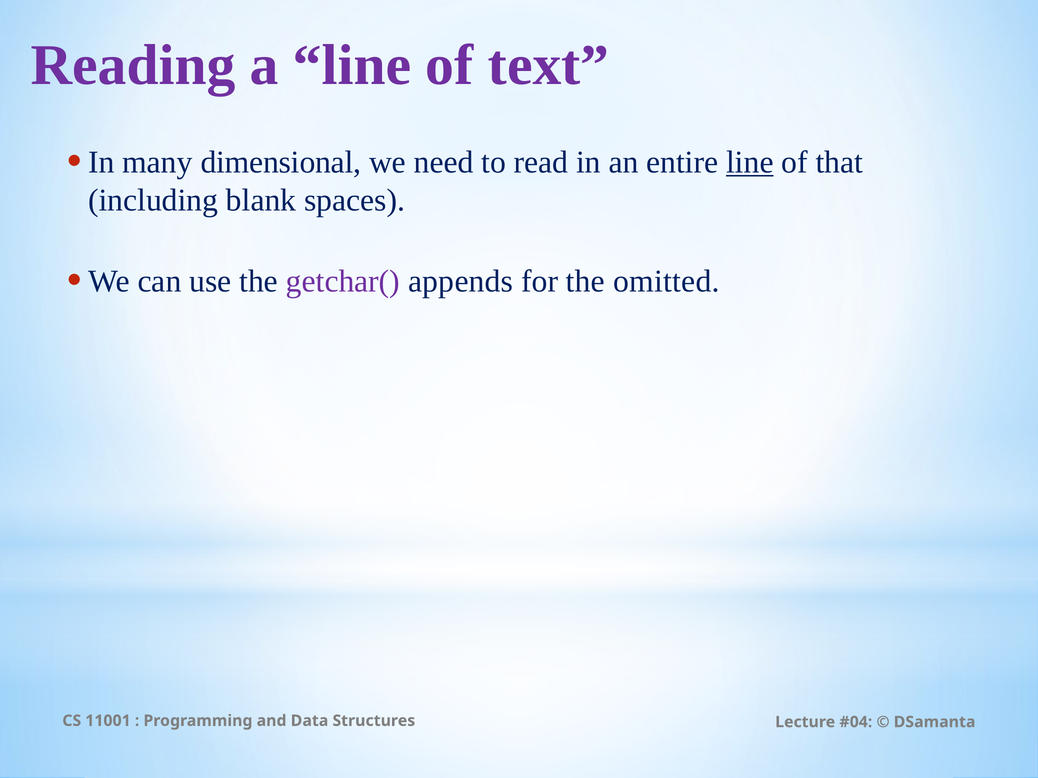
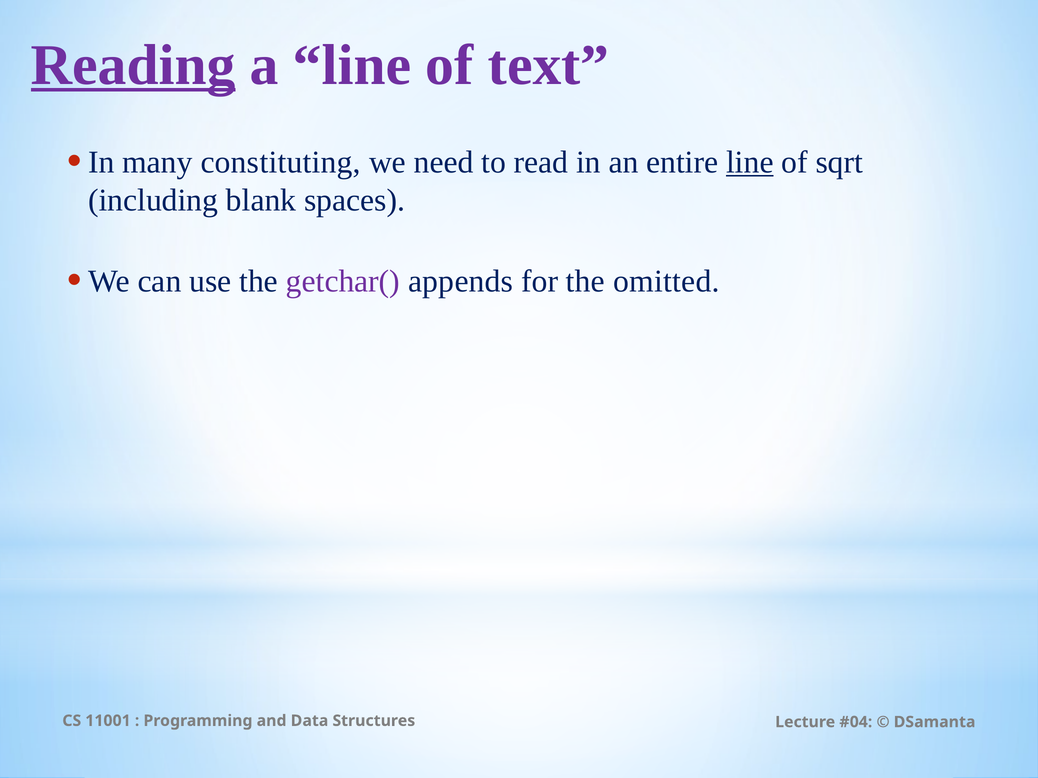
Reading underline: none -> present
dimensional: dimensional -> constituting
that: that -> sqrt
